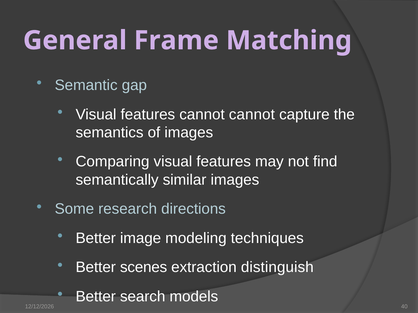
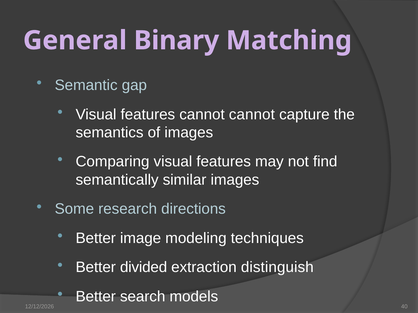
Frame: Frame -> Binary
scenes: scenes -> divided
